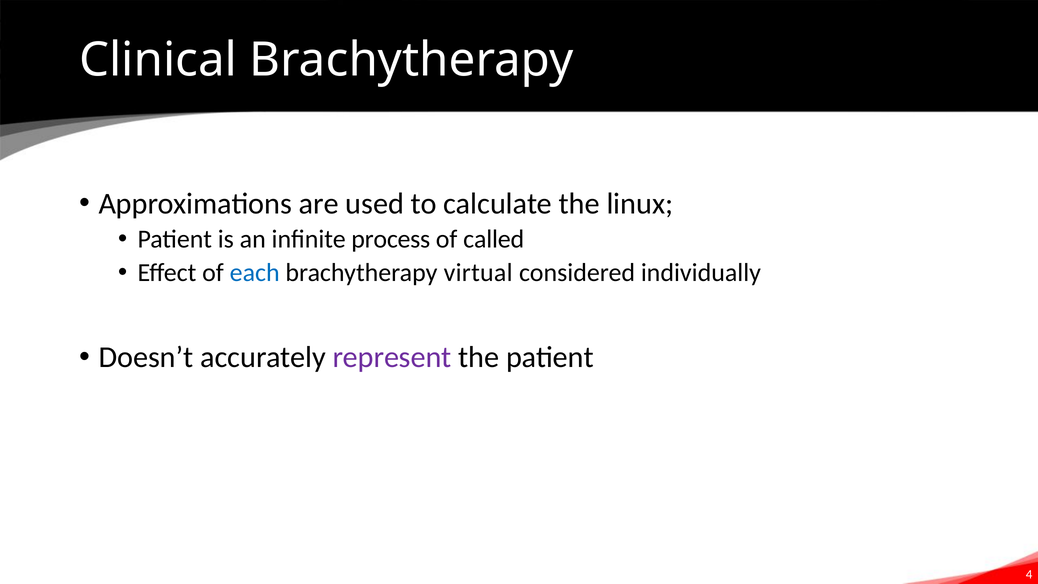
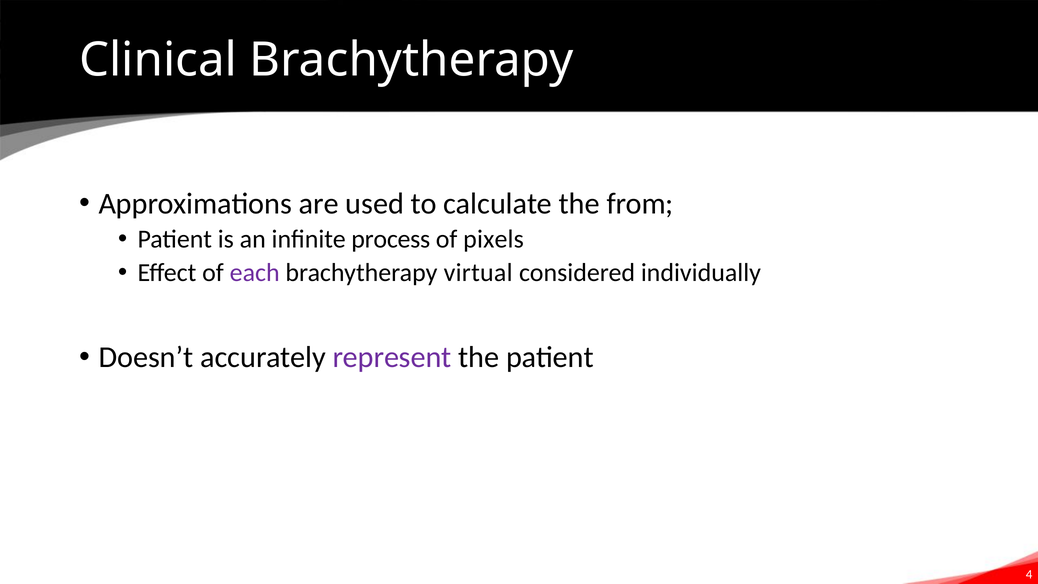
linux: linux -> from
called: called -> pixels
each colour: blue -> purple
